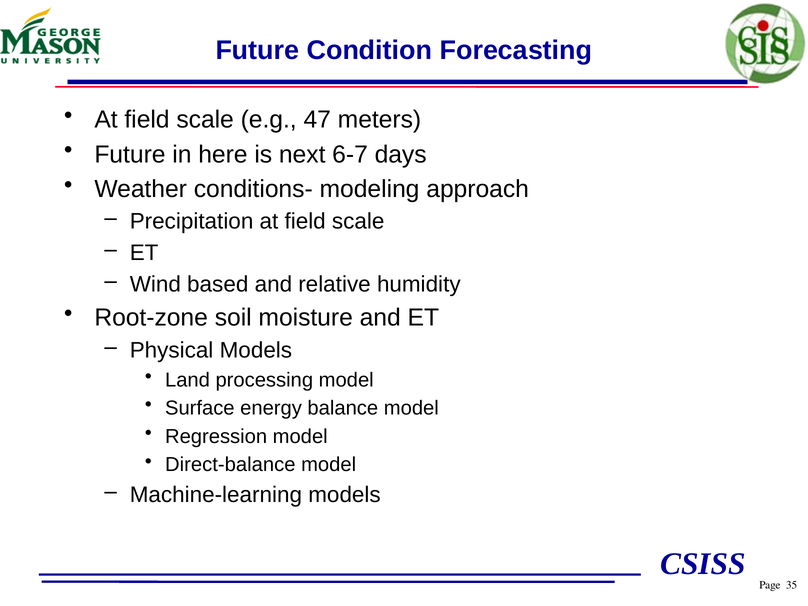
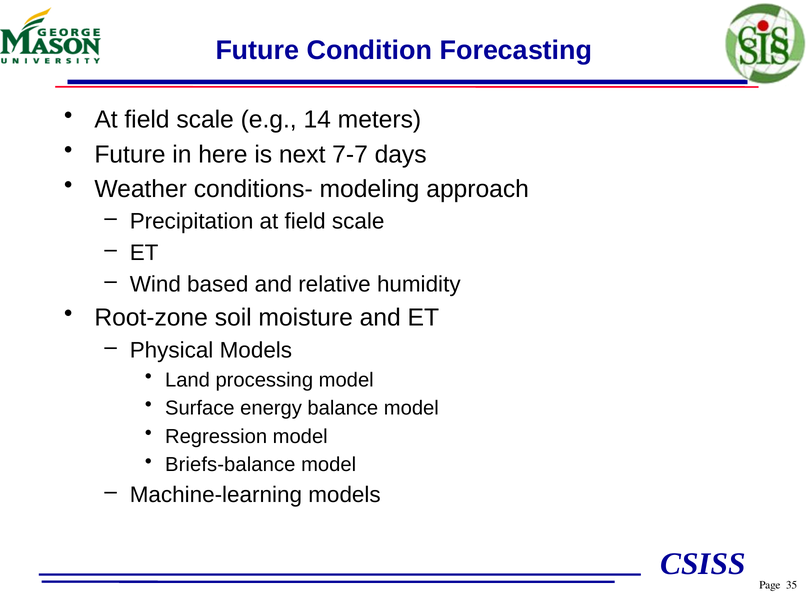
47: 47 -> 14
6-7: 6-7 -> 7-7
Direct-balance: Direct-balance -> Briefs-balance
